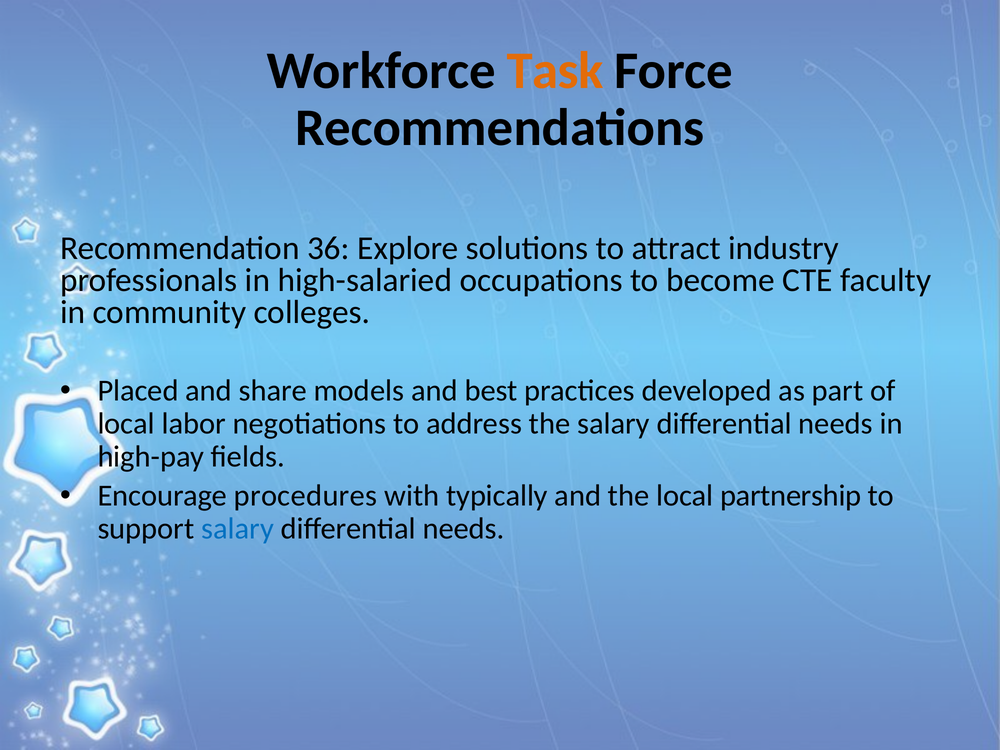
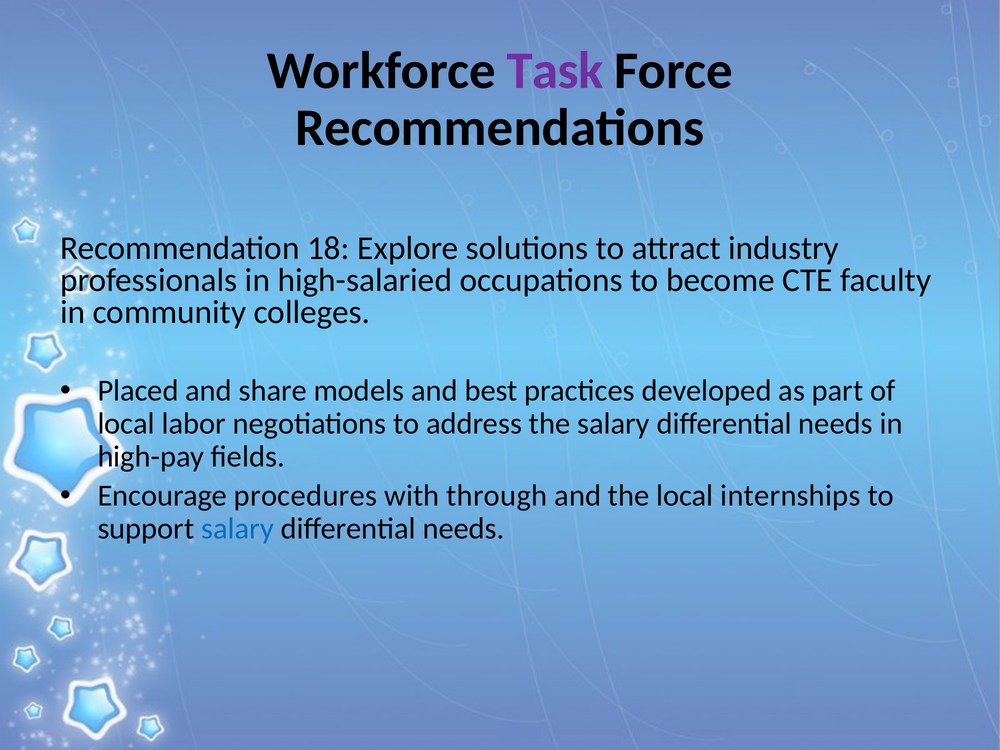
Task colour: orange -> purple
36: 36 -> 18
typically: typically -> through
partnership: partnership -> internships
